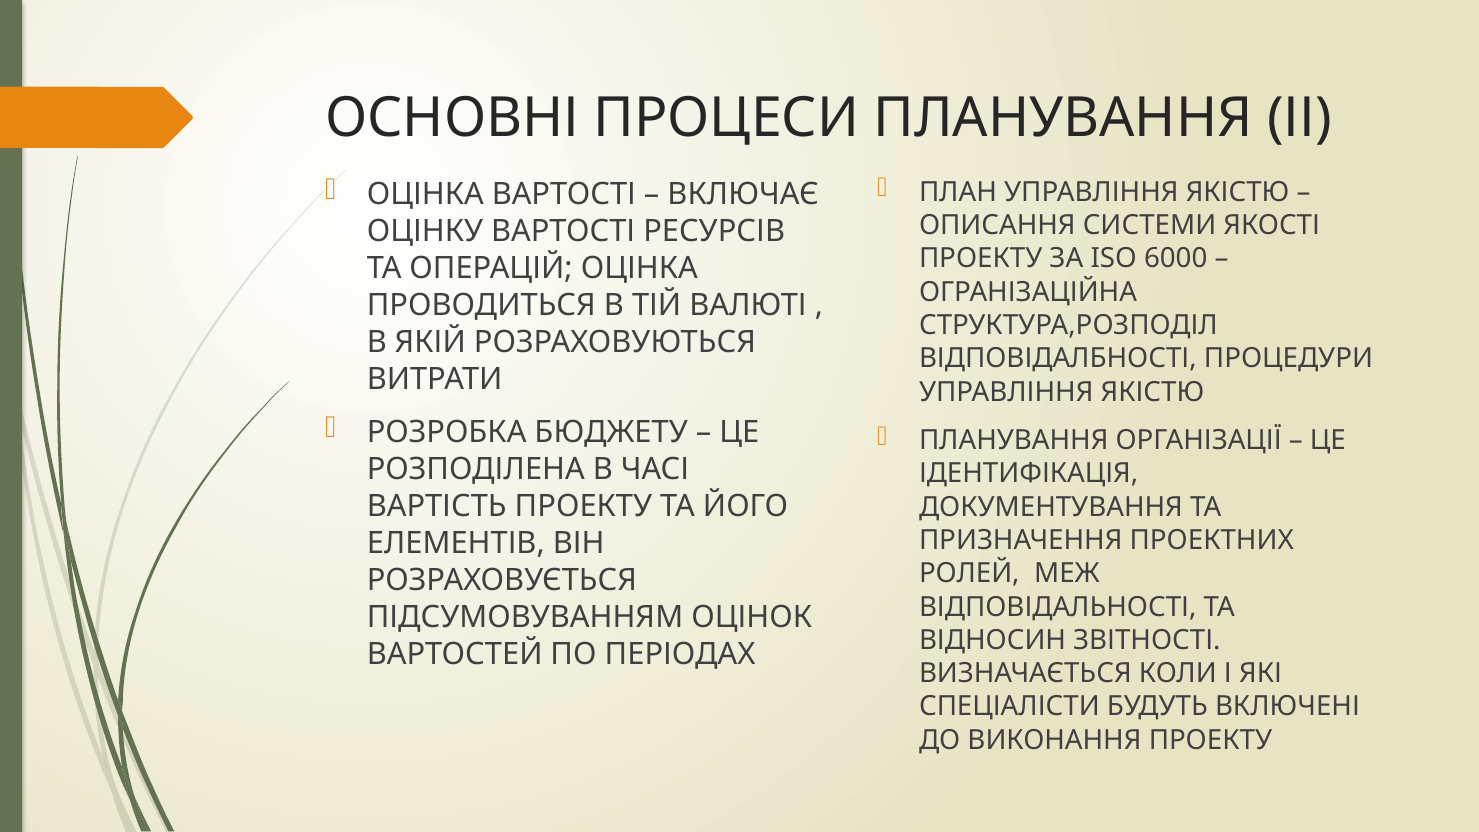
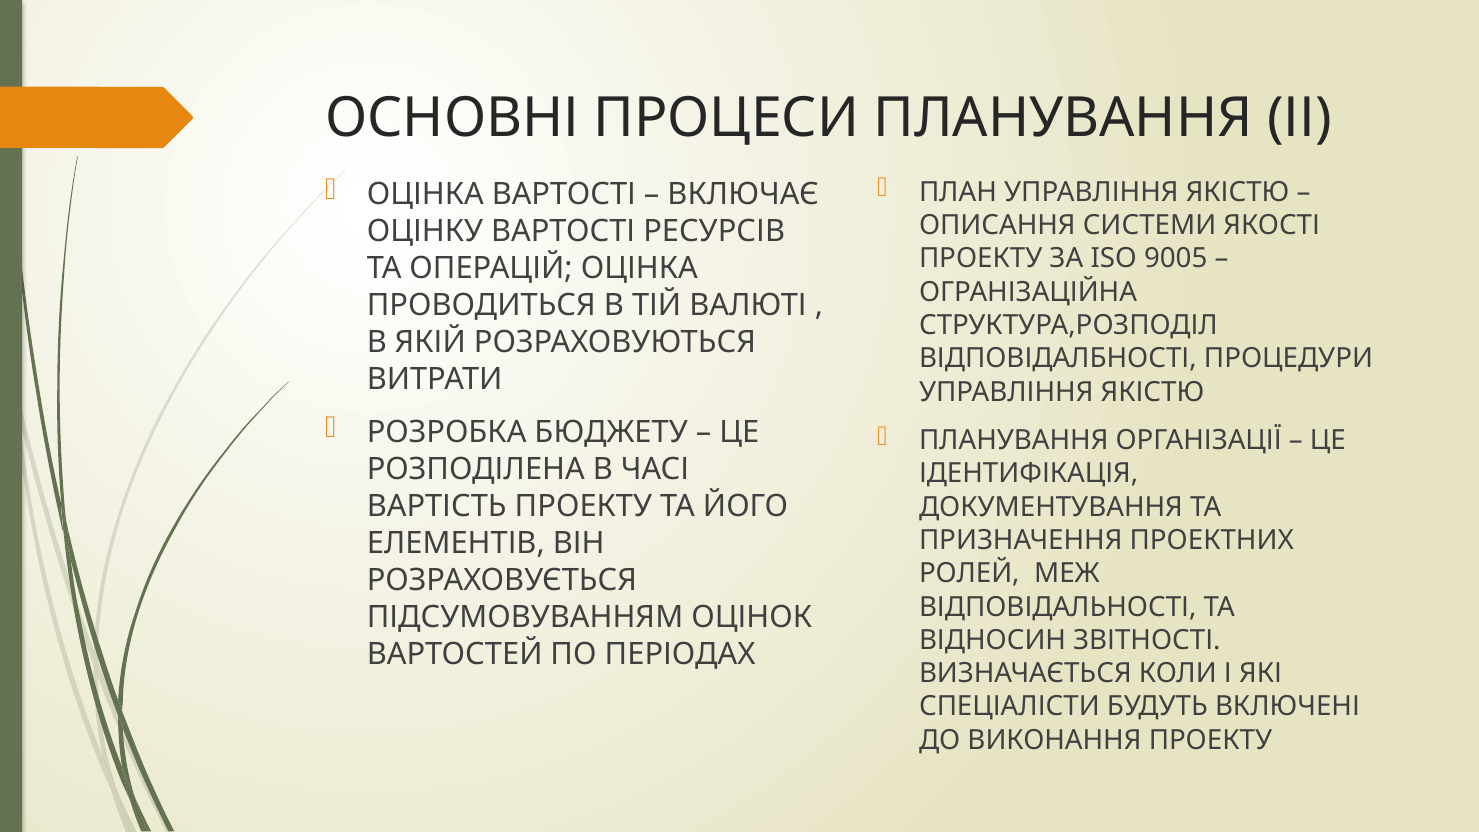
6000: 6000 -> 9005
